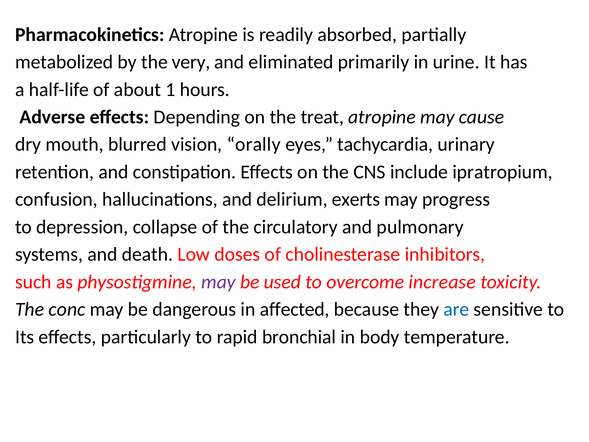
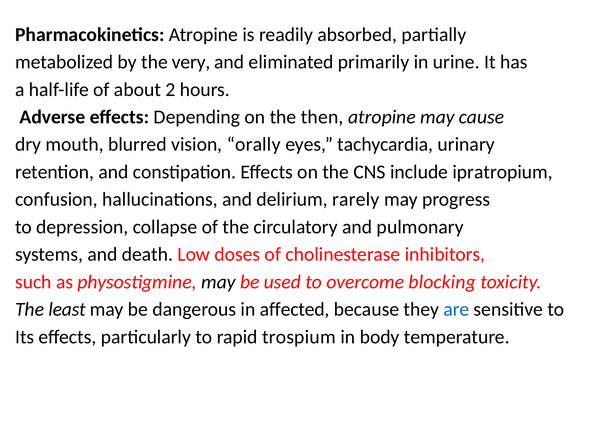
1: 1 -> 2
treat: treat -> then
exerts: exerts -> rarely
may at (218, 282) colour: purple -> black
increase: increase -> blocking
conc: conc -> least
bronchial: bronchial -> trospium
